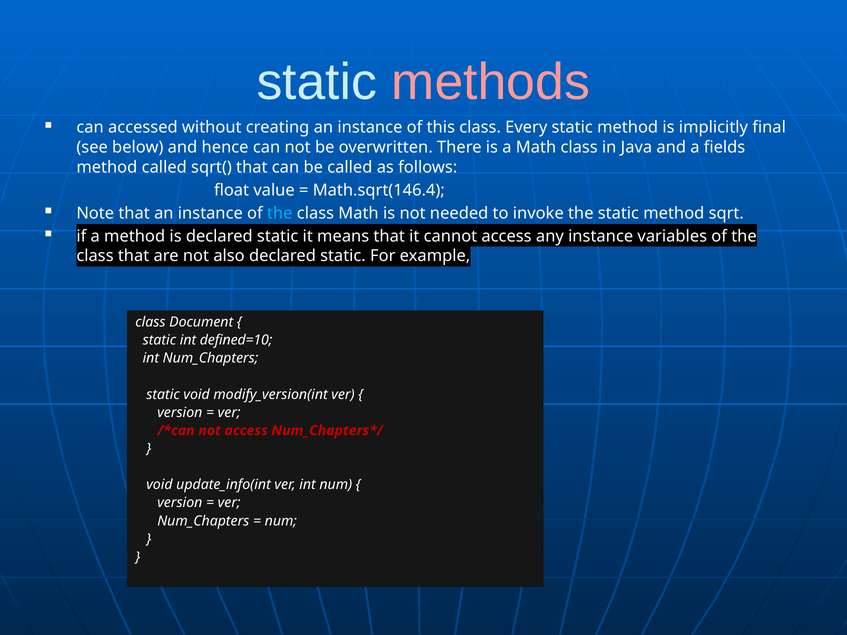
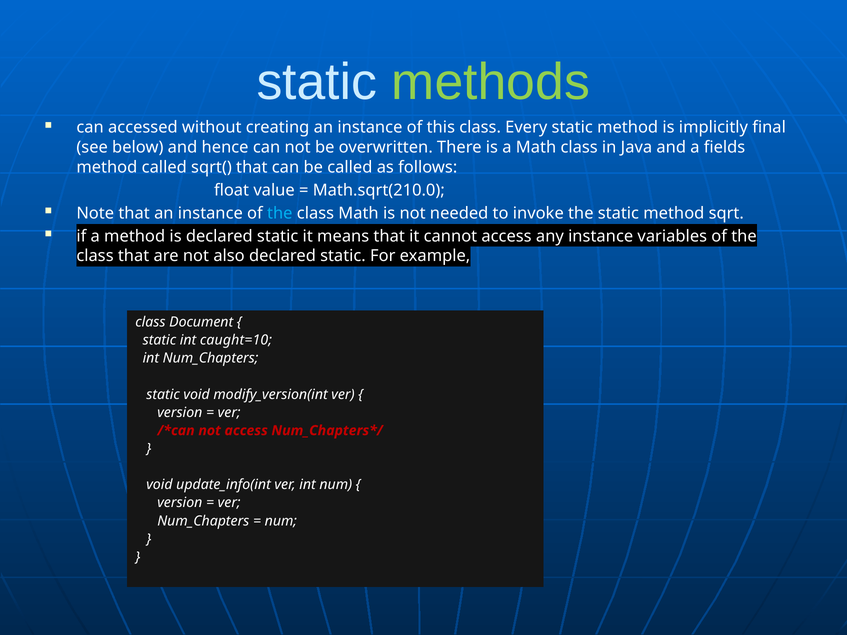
methods colour: pink -> light green
Math.sqrt(146.4: Math.sqrt(146.4 -> Math.sqrt(210.0
defined=10: defined=10 -> caught=10
